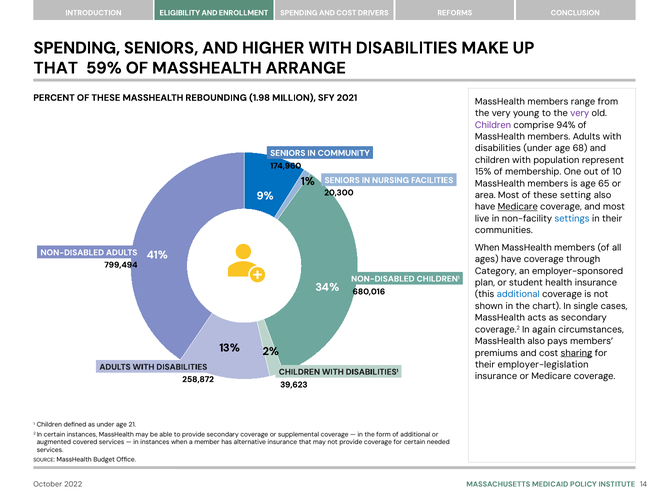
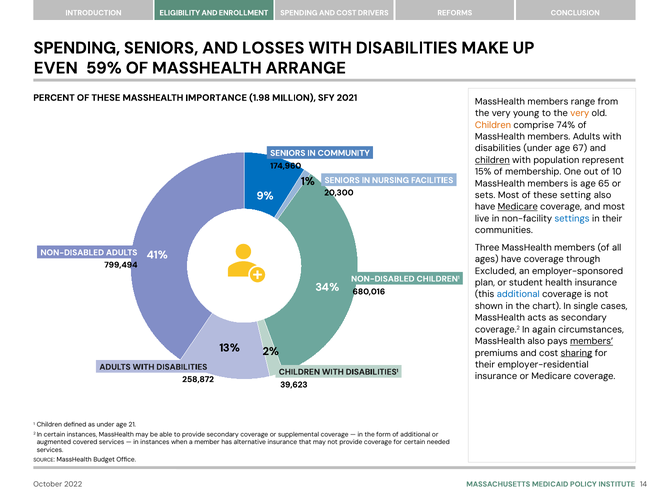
HIGHER: HIGHER -> LOSSES
THAT at (56, 68): THAT -> EVEN
REBOUNDING: REBOUNDING -> IMPORTANCE
very at (580, 113) colour: purple -> orange
Children at (493, 125) colour: purple -> orange
94%: 94% -> 74%
68: 68 -> 67
children at (492, 160) underline: none -> present
area: area -> sets
When at (487, 248): When -> Three
Category: Category -> Excluded
members at (592, 342) underline: none -> present
employer-legislation: employer-legislation -> employer-residential
